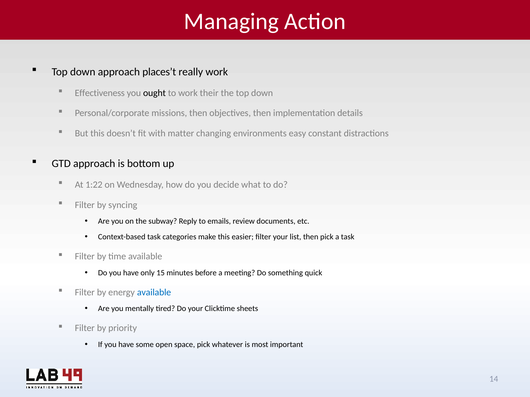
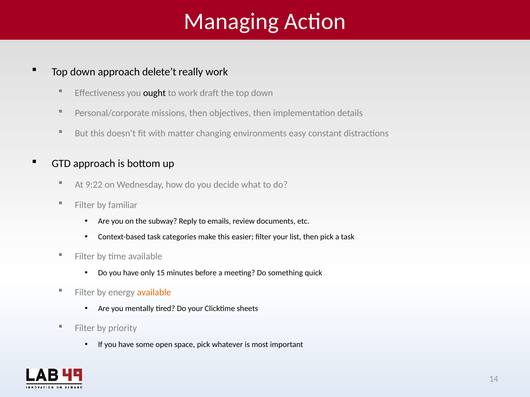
places’t: places’t -> delete’t
their: their -> draft
1:22: 1:22 -> 9:22
syncing: syncing -> familiar
available at (154, 293) colour: blue -> orange
